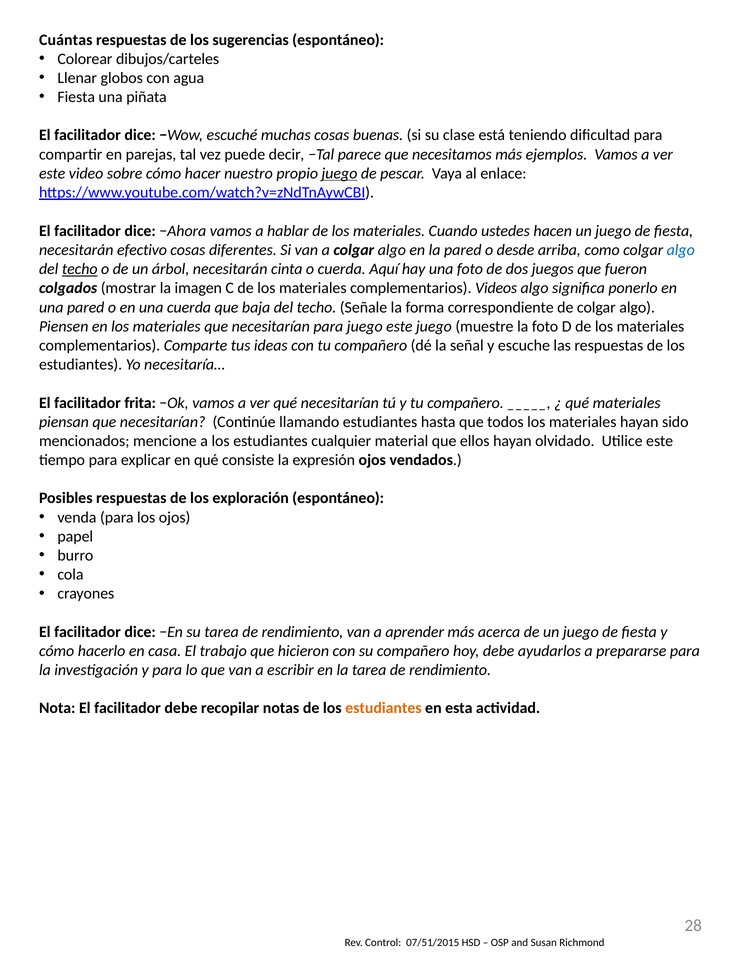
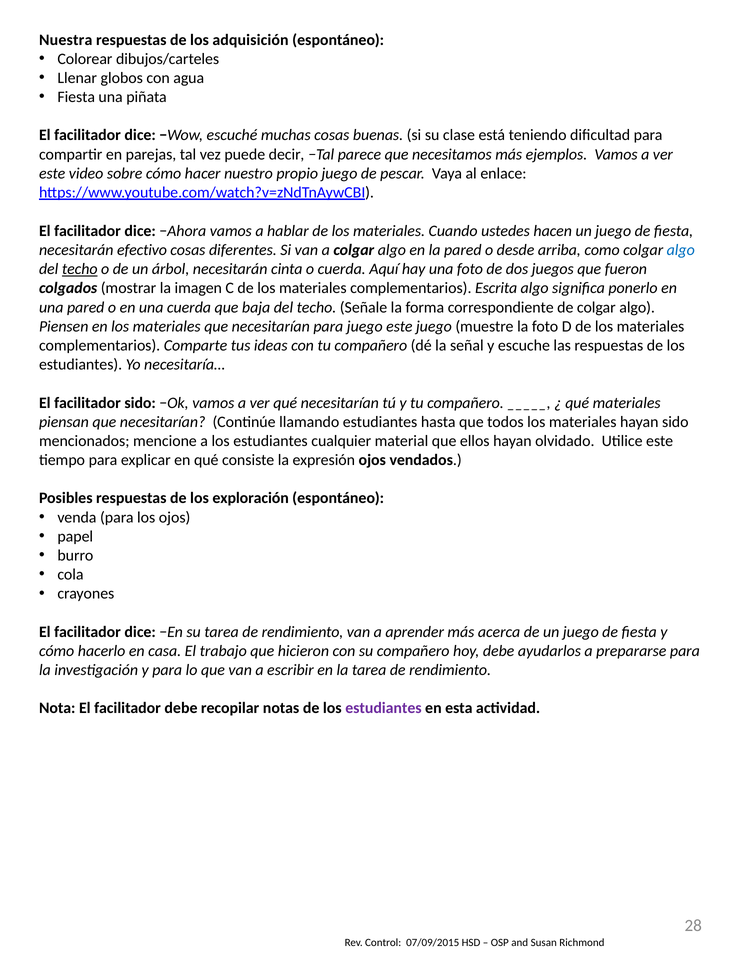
Cuántas: Cuántas -> Nuestra
sugerencias: sugerencias -> adquisición
juego at (339, 173) underline: present -> none
Videos: Videos -> Escrita
facilitador frita: frita -> sido
estudiantes at (383, 708) colour: orange -> purple
07/51/2015: 07/51/2015 -> 07/09/2015
